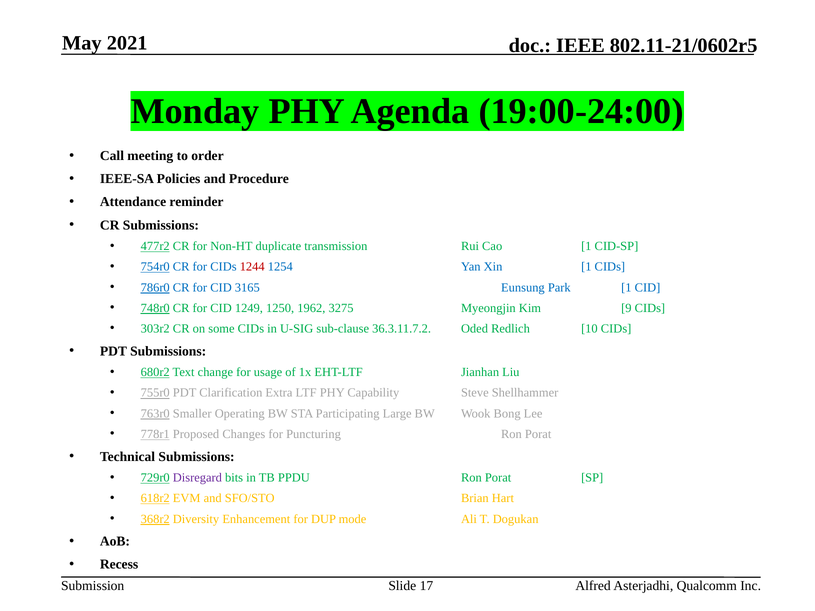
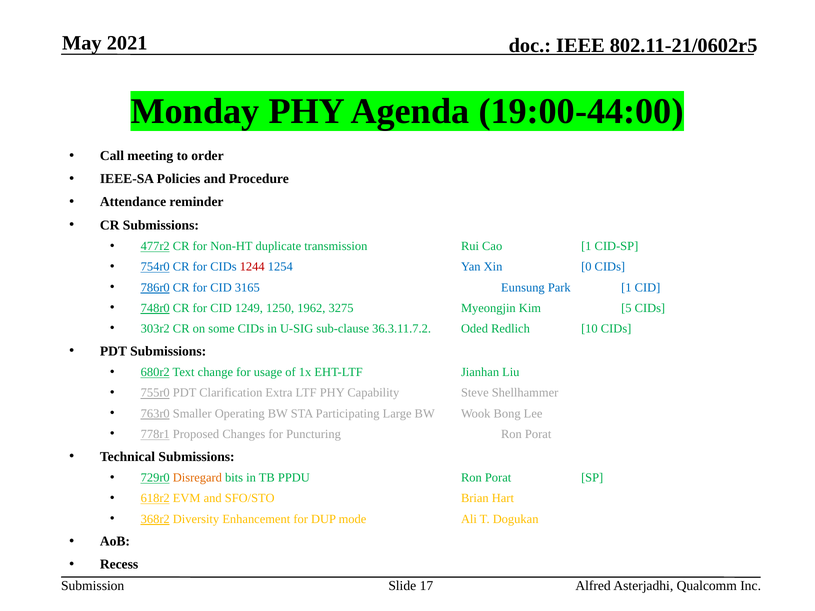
19:00-24:00: 19:00-24:00 -> 19:00-44:00
Xin 1: 1 -> 0
9: 9 -> 5
Disregard colour: purple -> orange
